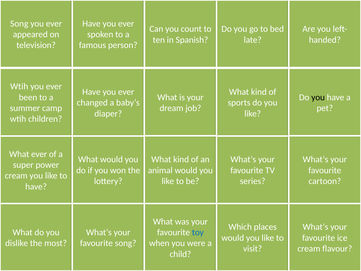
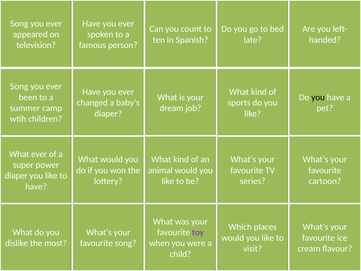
Wtih at (19, 86): Wtih -> Song
cream at (16, 176): cream -> diaper
toy colour: blue -> purple
